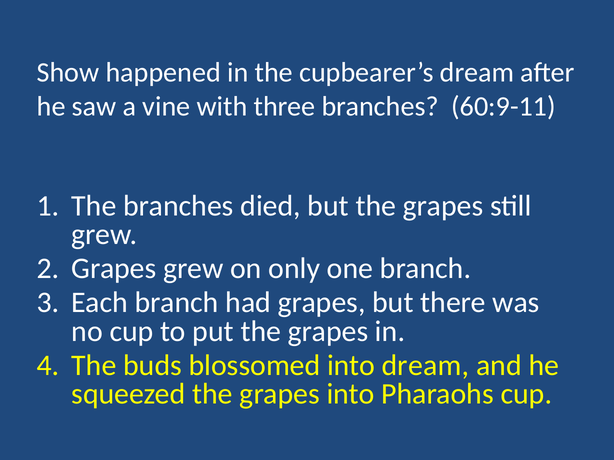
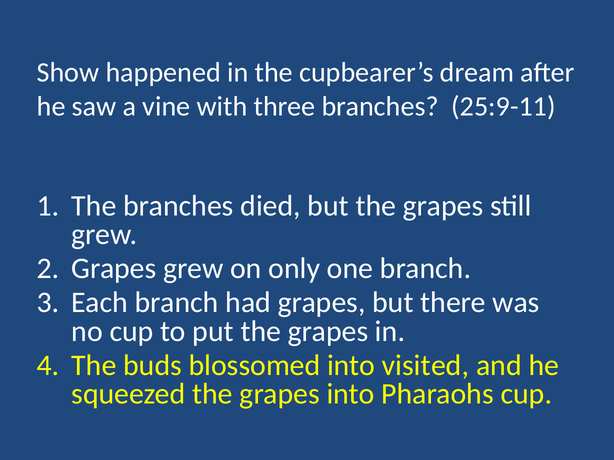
60:9-11: 60:9-11 -> 25:9-11
into dream: dream -> visited
